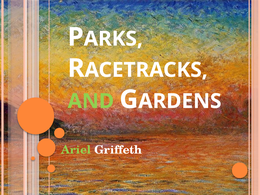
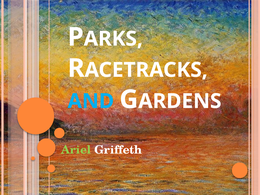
AND colour: light green -> light blue
